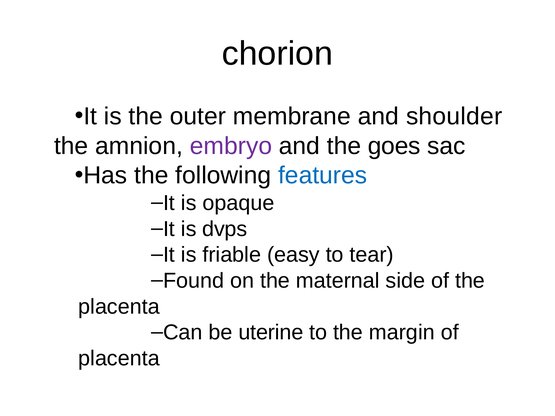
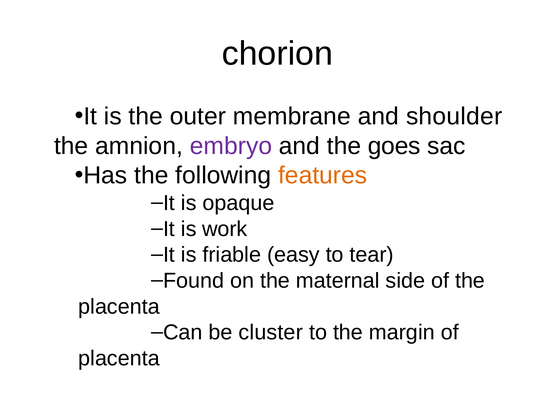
features colour: blue -> orange
dvps: dvps -> work
uterine: uterine -> cluster
